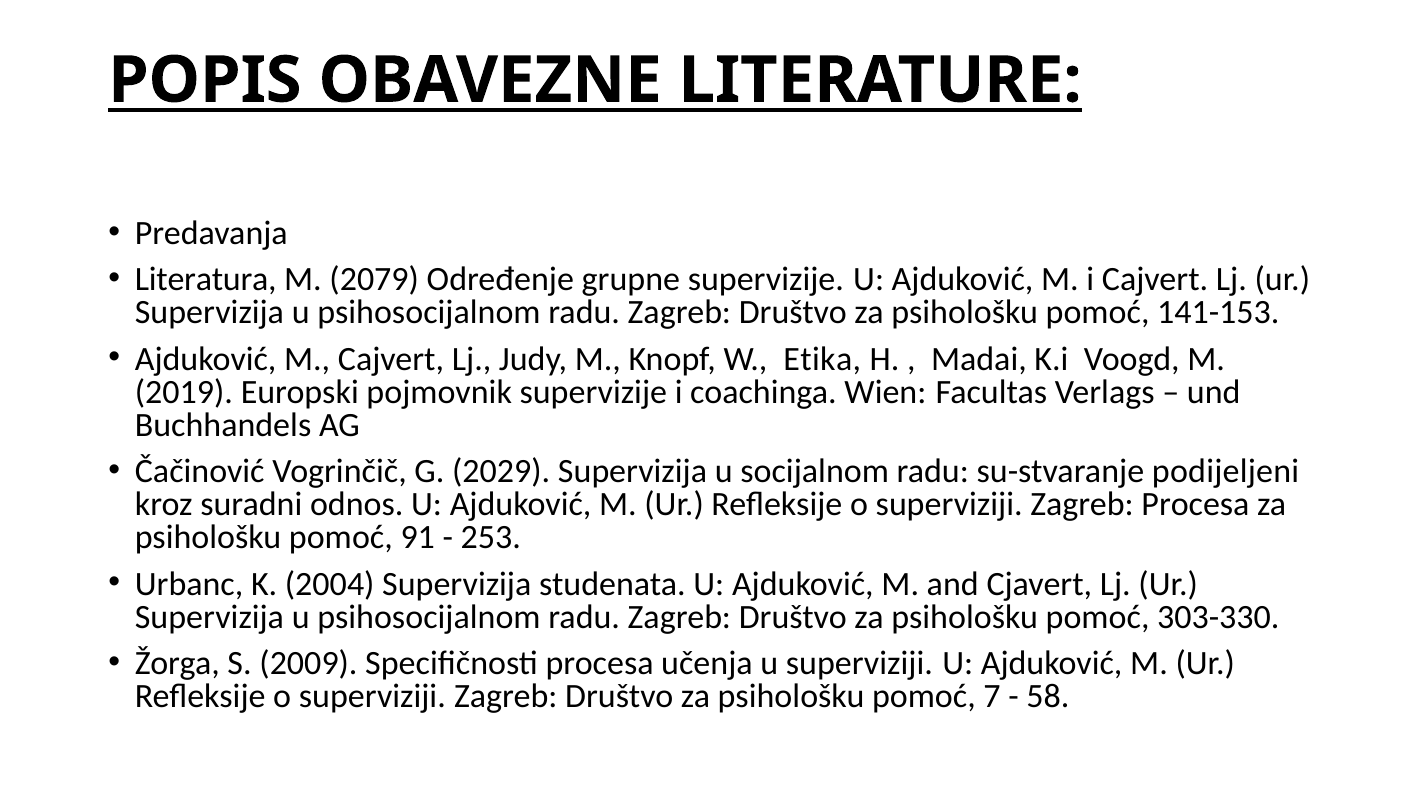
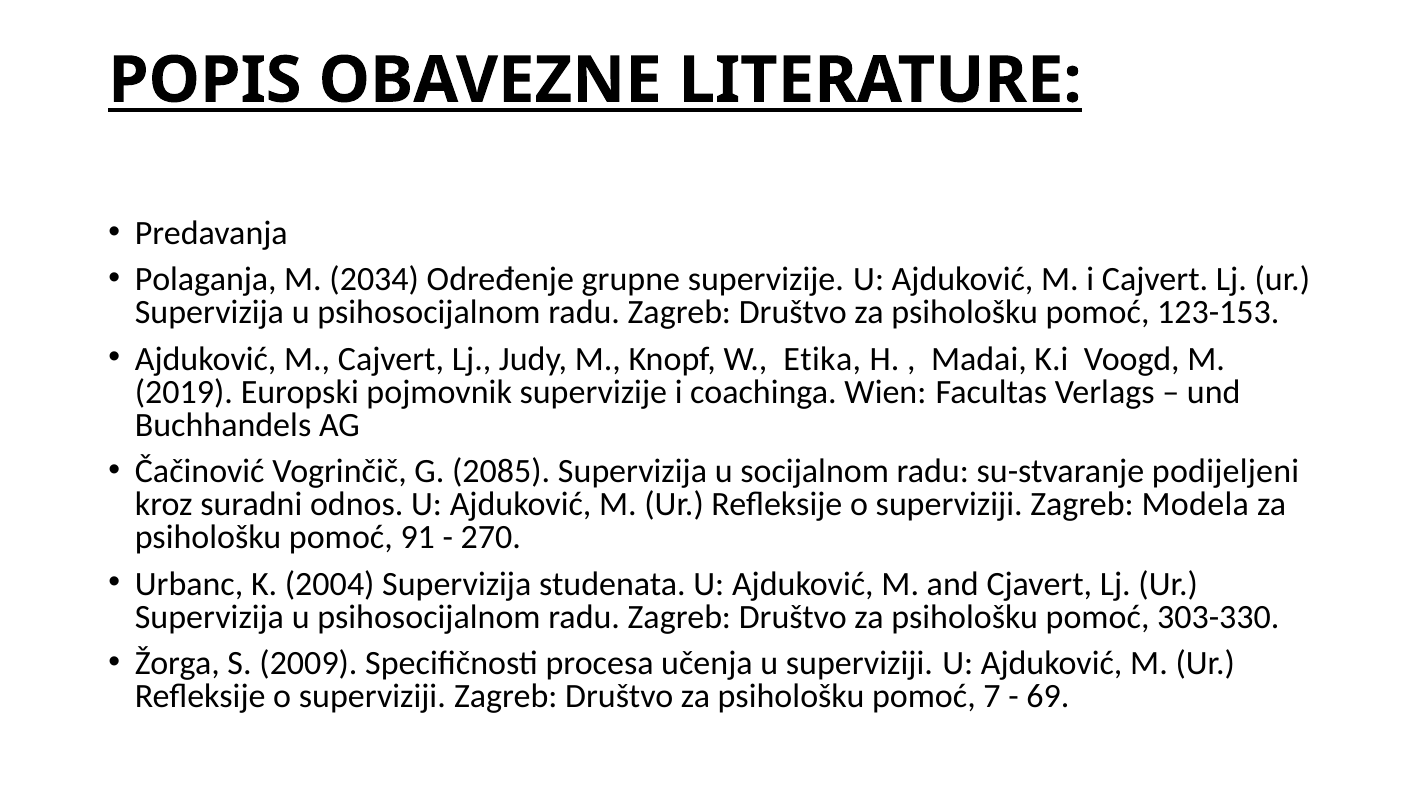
Literatura: Literatura -> Polaganja
2079: 2079 -> 2034
141-153: 141-153 -> 123-153
2029: 2029 -> 2085
Zagreb Procesa: Procesa -> Modela
253: 253 -> 270
58: 58 -> 69
